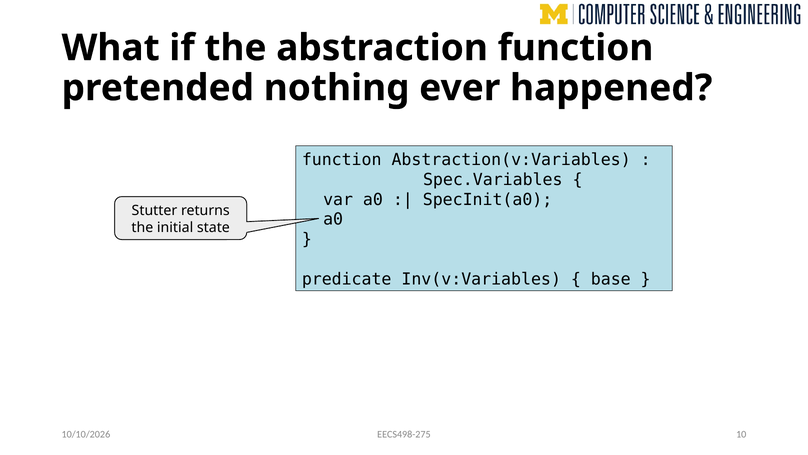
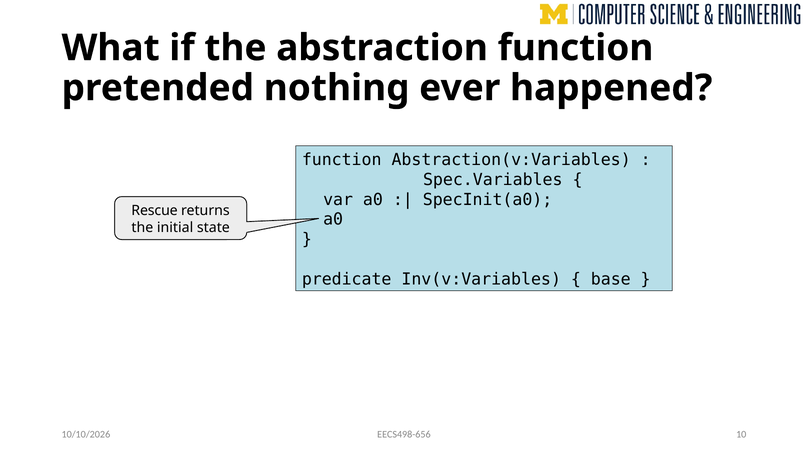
Stutter: Stutter -> Rescue
EECS498-275: EECS498-275 -> EECS498-656
